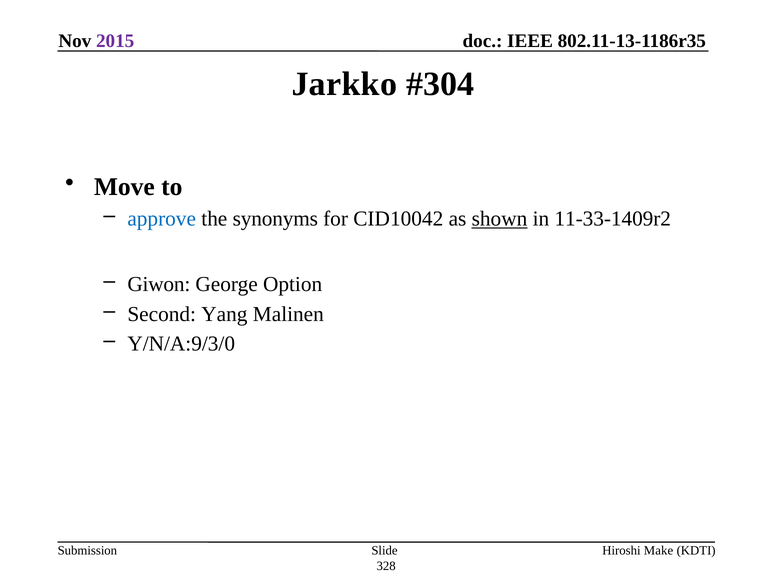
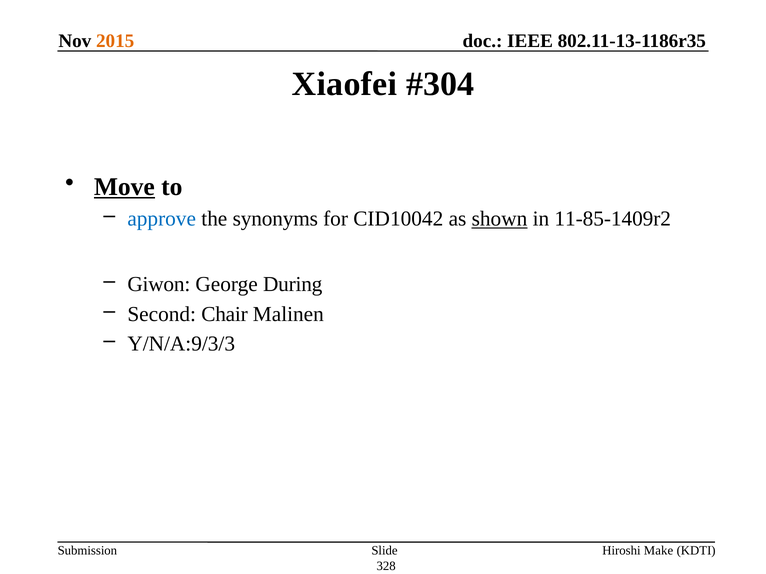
2015 colour: purple -> orange
Jarkko: Jarkko -> Xiaofei
Move underline: none -> present
11-33-1409r2: 11-33-1409r2 -> 11-85-1409r2
Option: Option -> During
Yang: Yang -> Chair
Y/N/A:9/3/0: Y/N/A:9/3/0 -> Y/N/A:9/3/3
